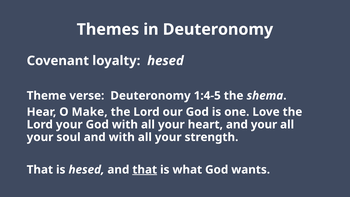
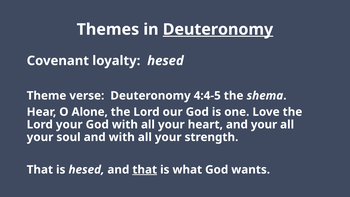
Deuteronomy at (218, 29) underline: none -> present
1:4-5: 1:4-5 -> 4:4-5
Make: Make -> Alone
